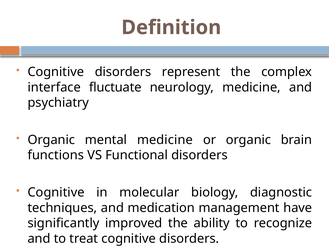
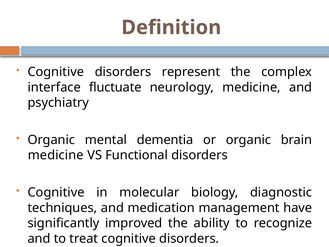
mental medicine: medicine -> dementia
functions at (56, 155): functions -> medicine
